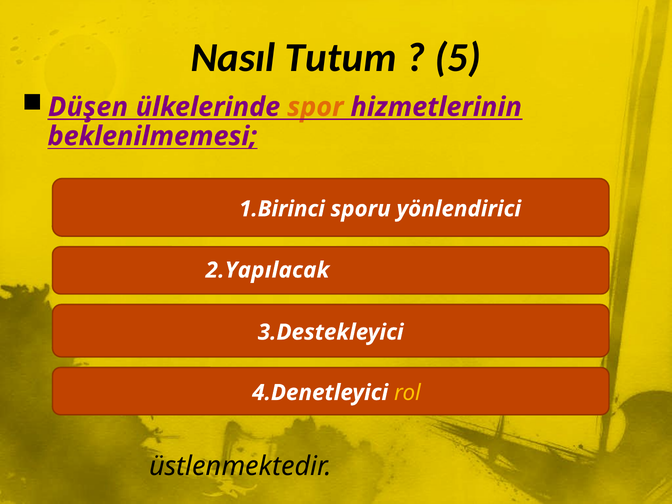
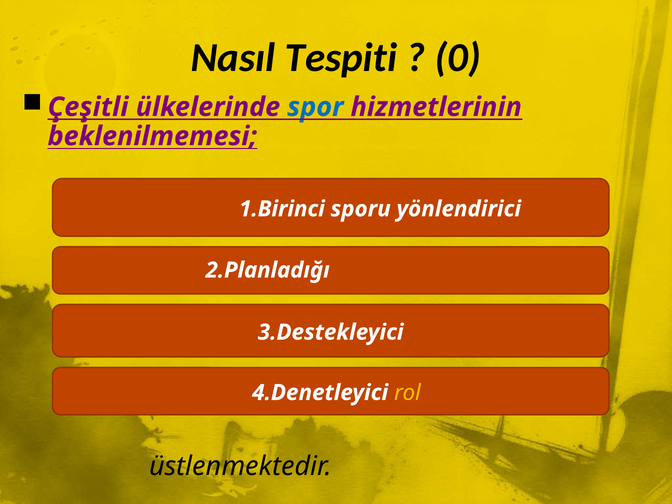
Tutum: Tutum -> Tespiti
5: 5 -> 0
Düşen: Düşen -> Çeşitli
spor colour: orange -> blue
2.Yapılacak: 2.Yapılacak -> 2.Planladığı
